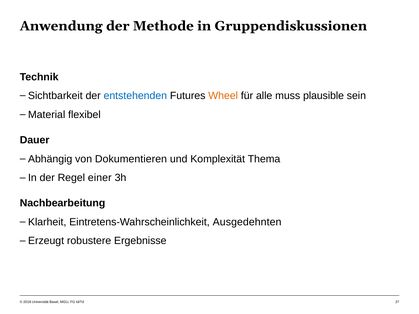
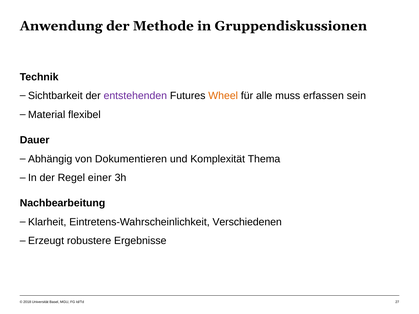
entstehenden colour: blue -> purple
plausible: plausible -> erfassen
Ausgedehnten: Ausgedehnten -> Verschiedenen
